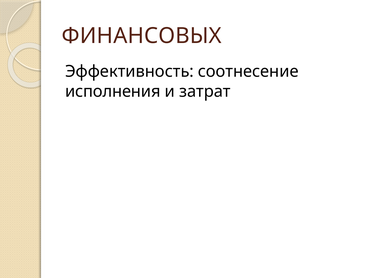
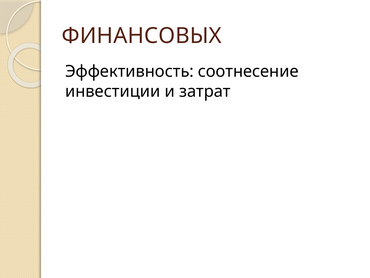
исполнения: исполнения -> инвестиции
